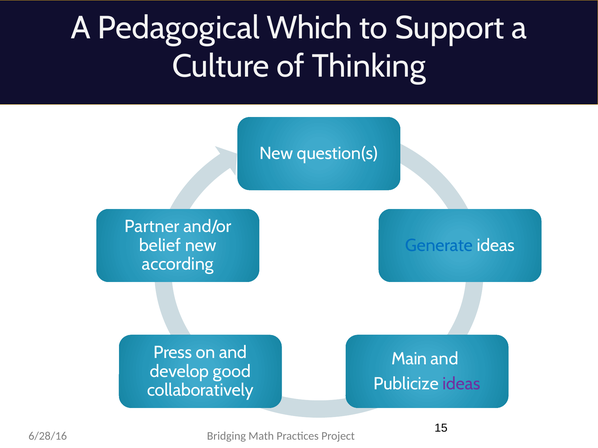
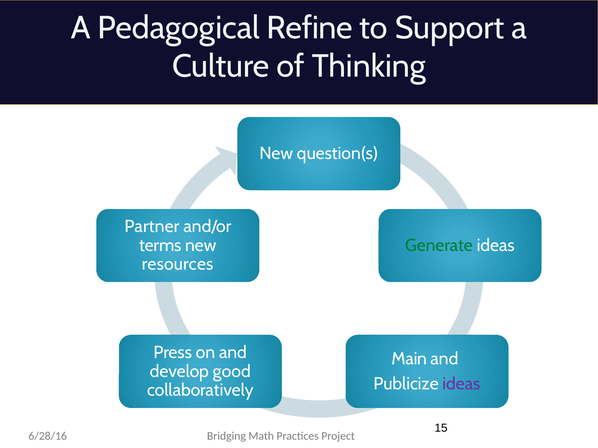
Which: Which -> Refine
belief: belief -> terms
Generate colour: blue -> green
according: according -> resources
